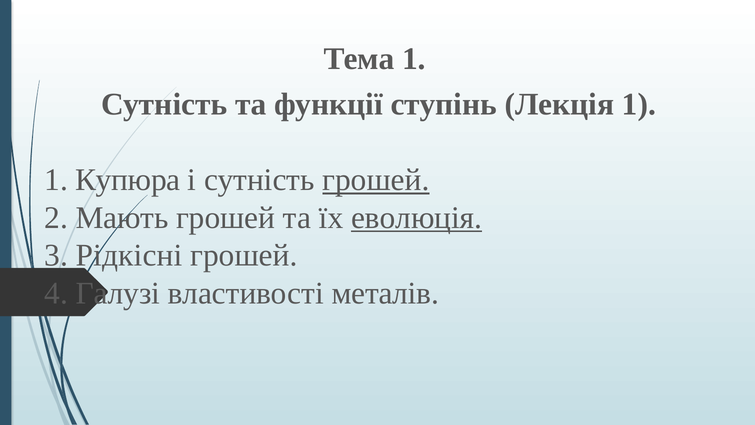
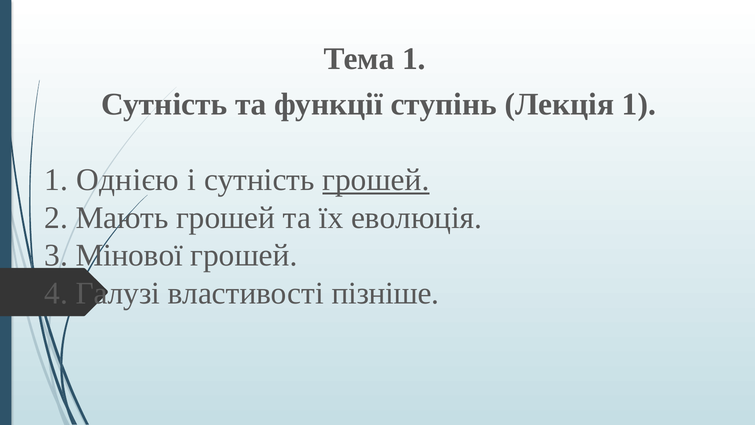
Купюра: Купюра -> Однією
еволюція underline: present -> none
Рідкісні: Рідкісні -> Мінової
металів: металів -> пізніше
